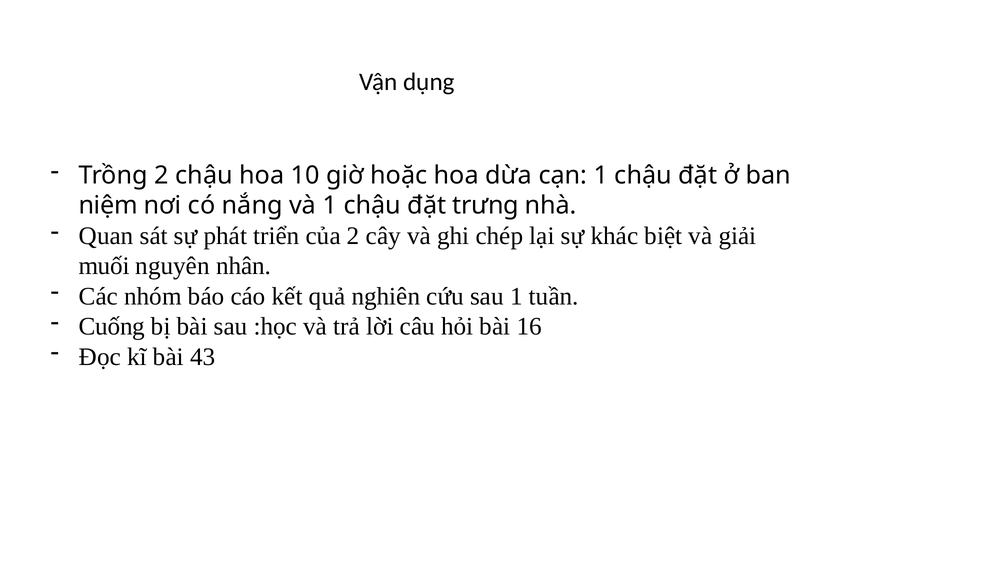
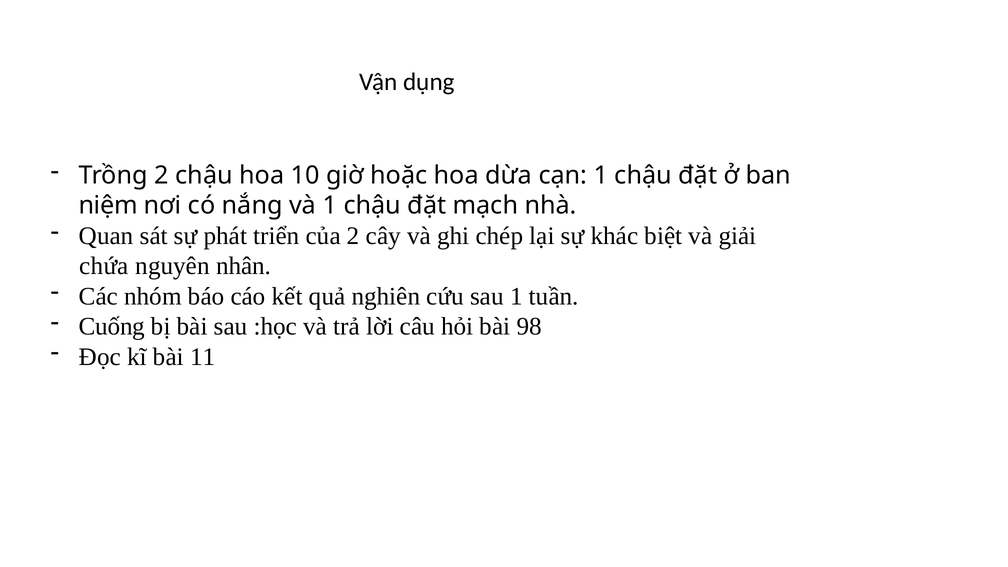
trưng: trưng -> mạch
muối: muối -> chứa
16: 16 -> 98
43: 43 -> 11
